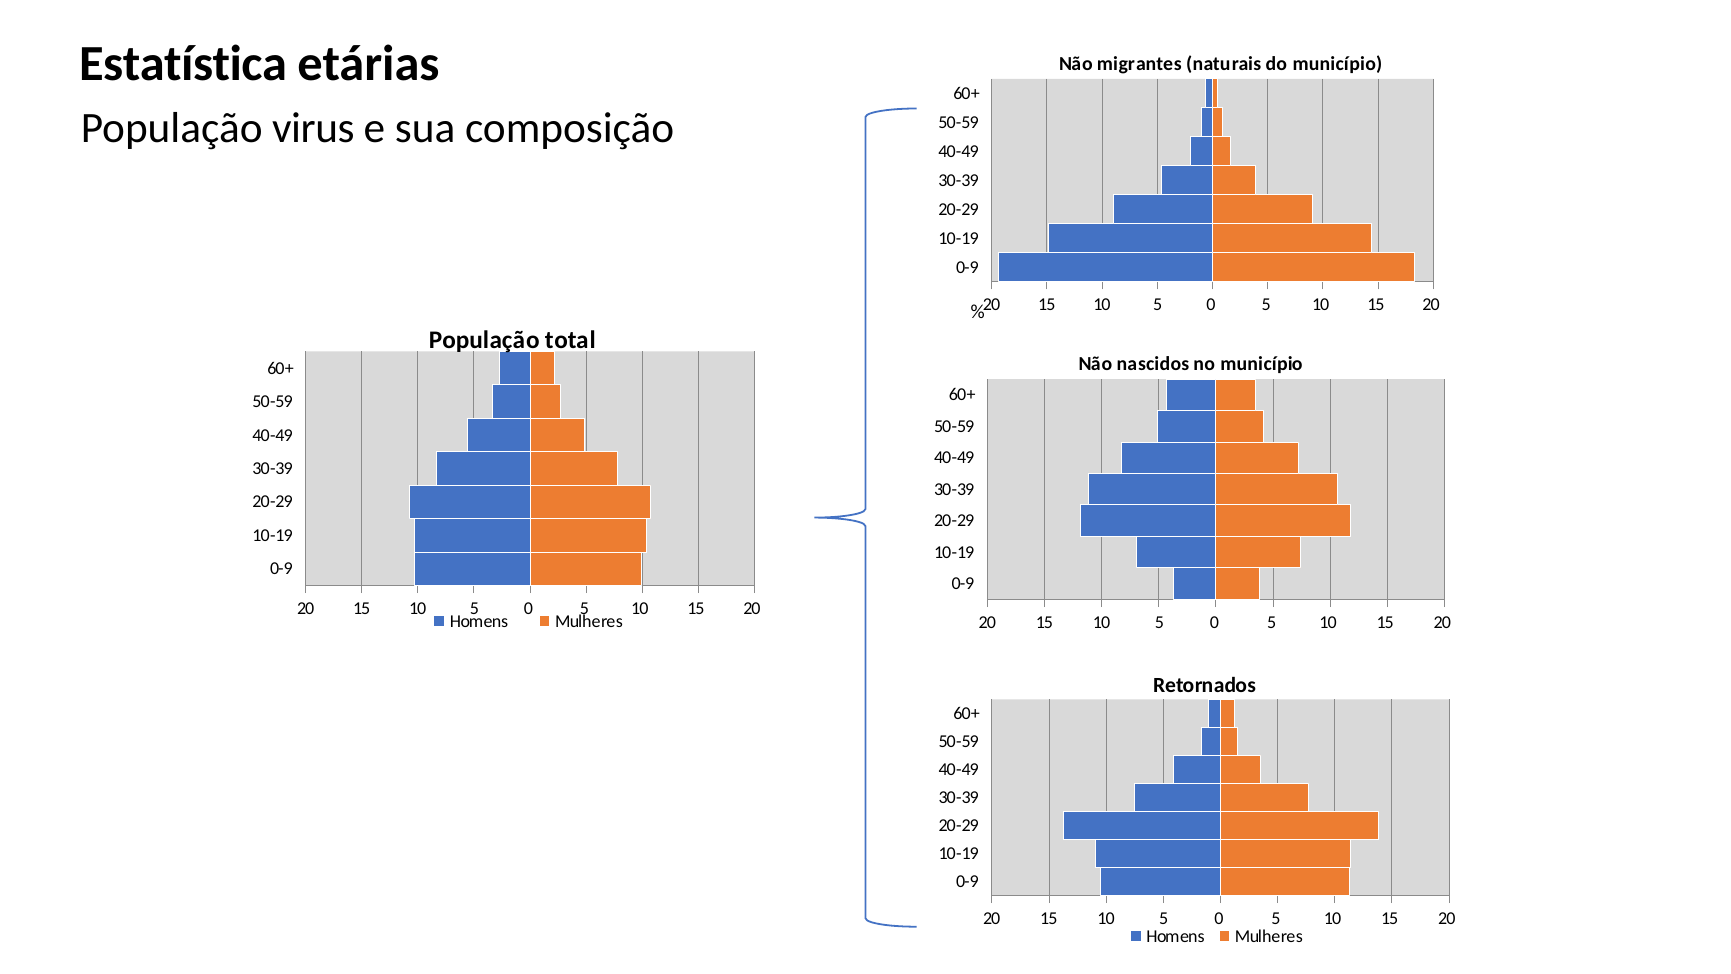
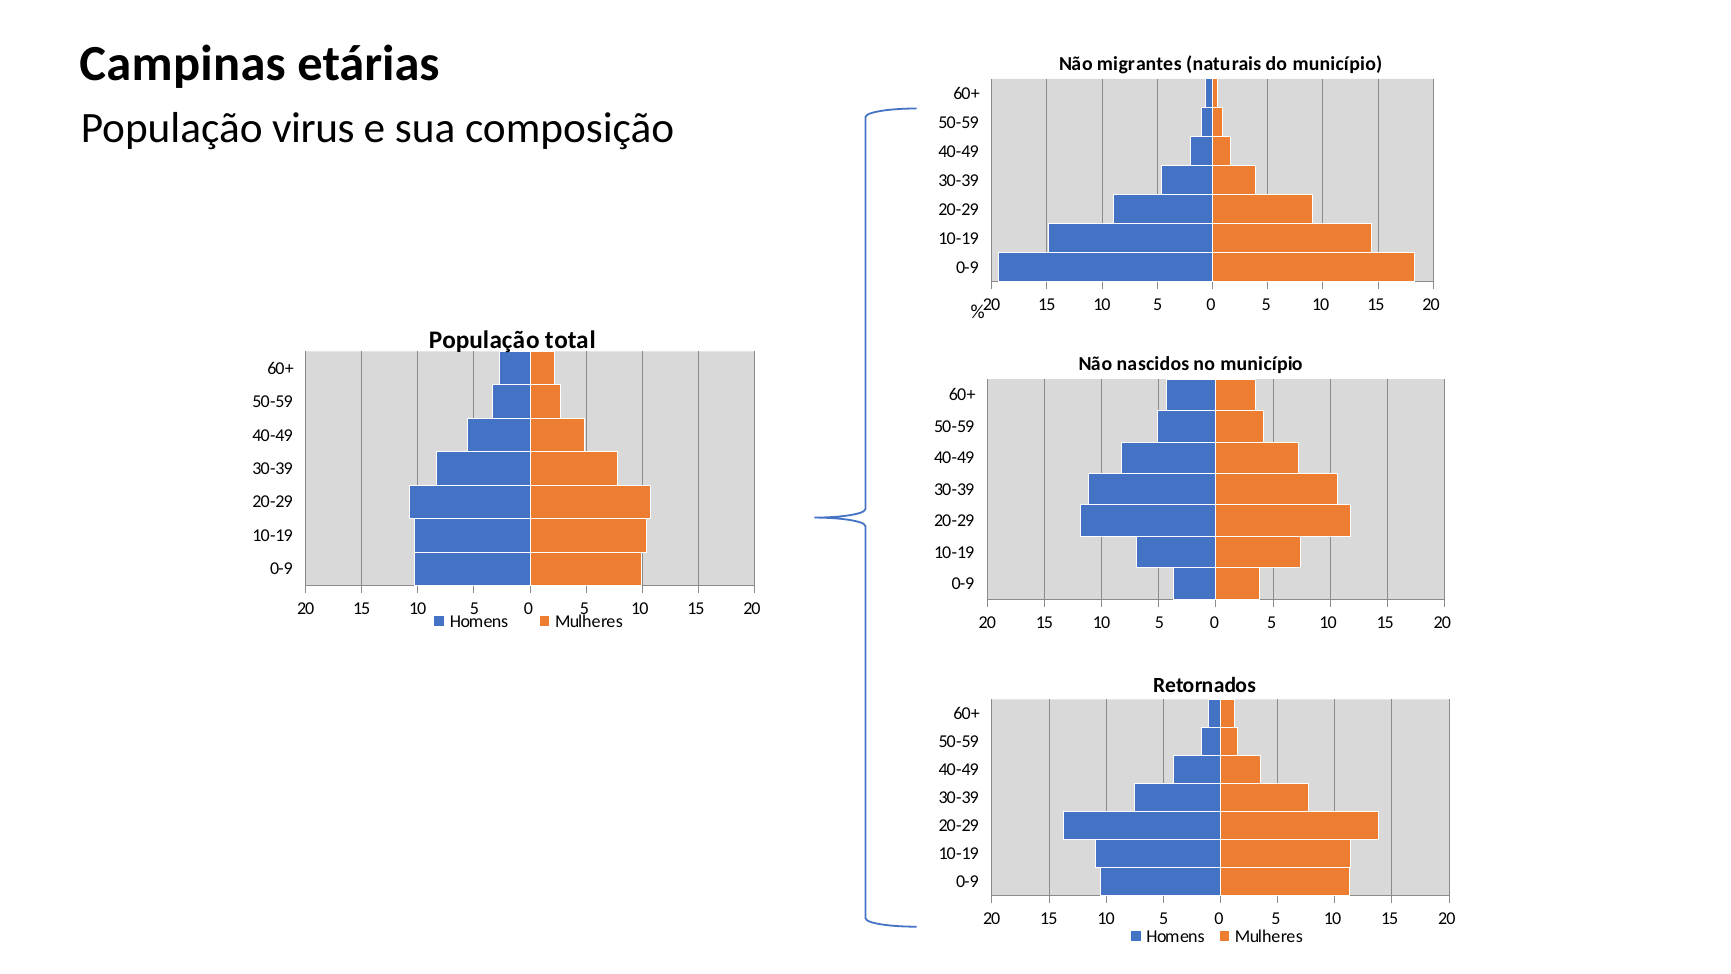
Estatística: Estatística -> Campinas
